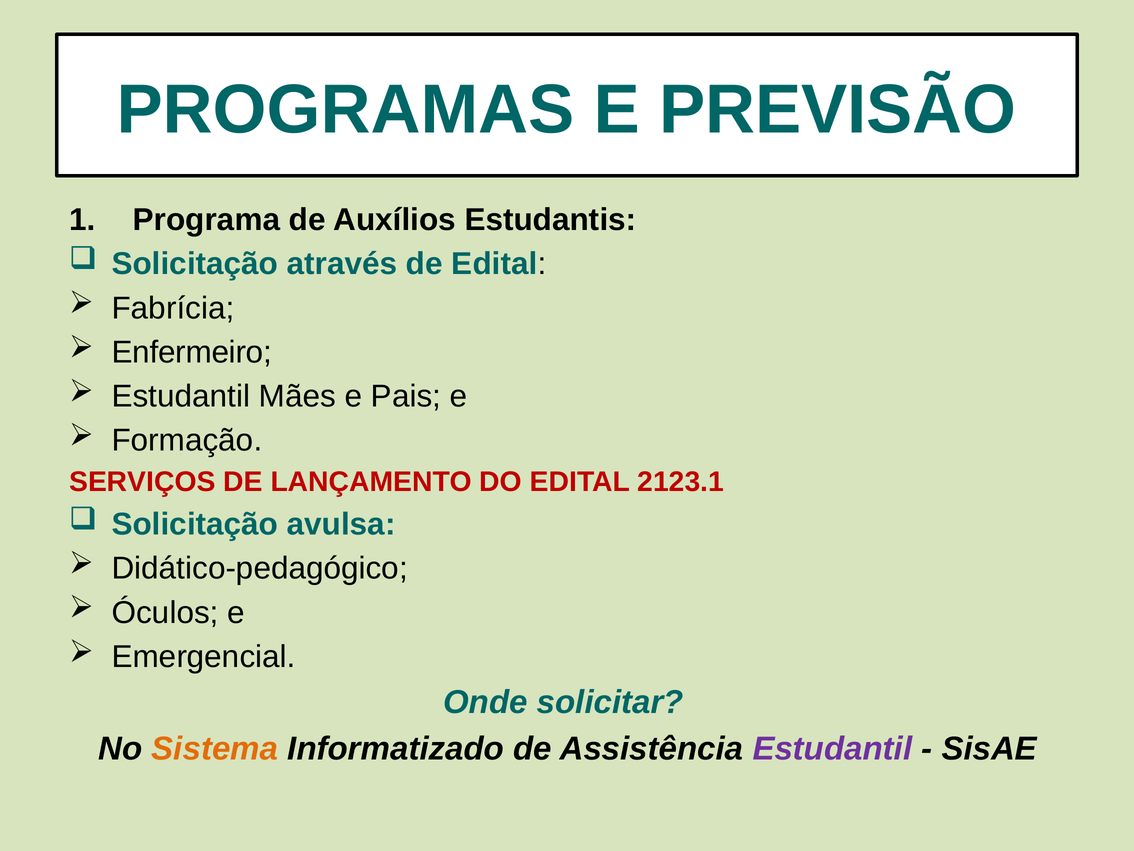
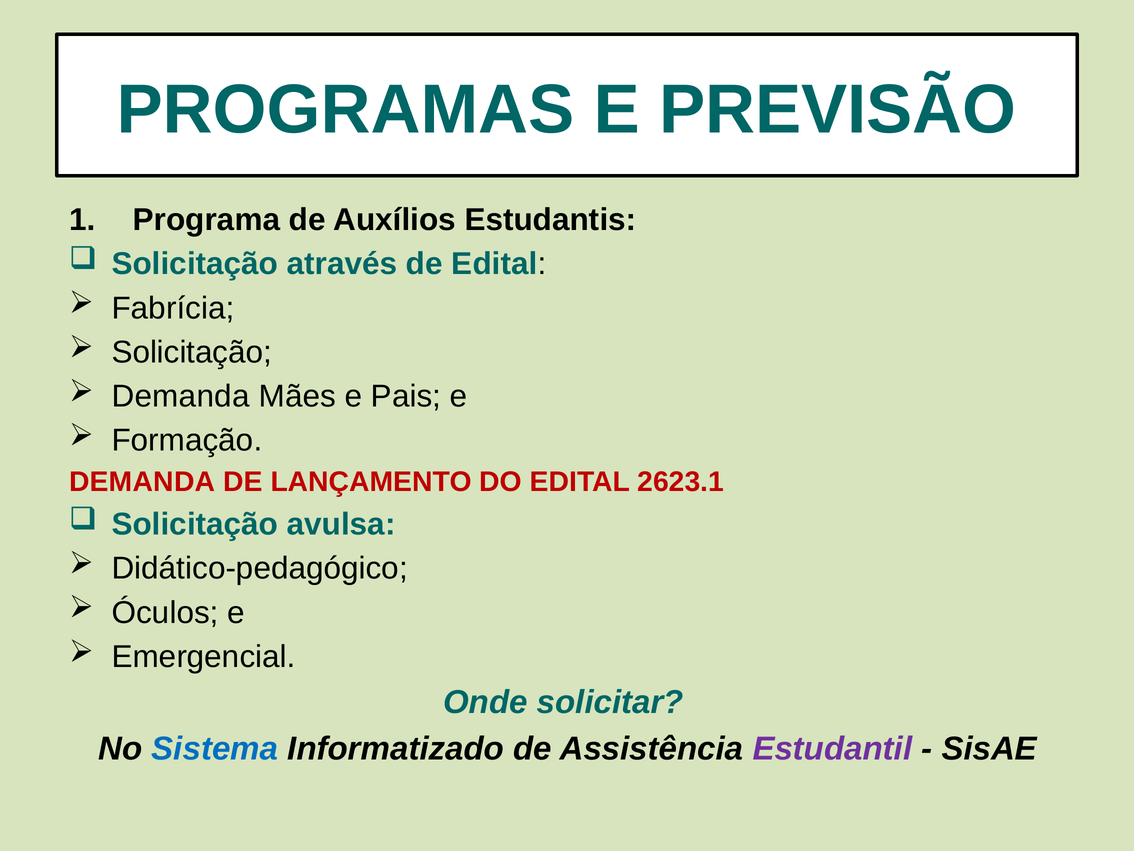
Enfermeiro at (192, 352): Enfermeiro -> Solicitação
Estudantil at (181, 396): Estudantil -> Demanda
SERVIÇOS at (142, 482): SERVIÇOS -> DEMANDA
2123.1: 2123.1 -> 2623.1
Sistema colour: orange -> blue
